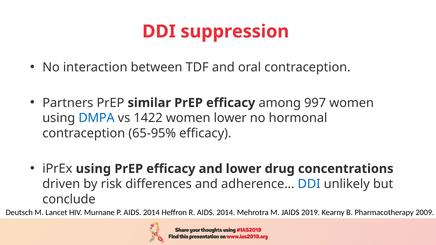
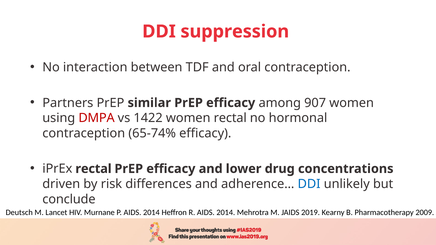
997: 997 -> 907
DMPA colour: blue -> red
women lower: lower -> rectal
65-95%: 65-95% -> 65-74%
iPrEx using: using -> rectal
